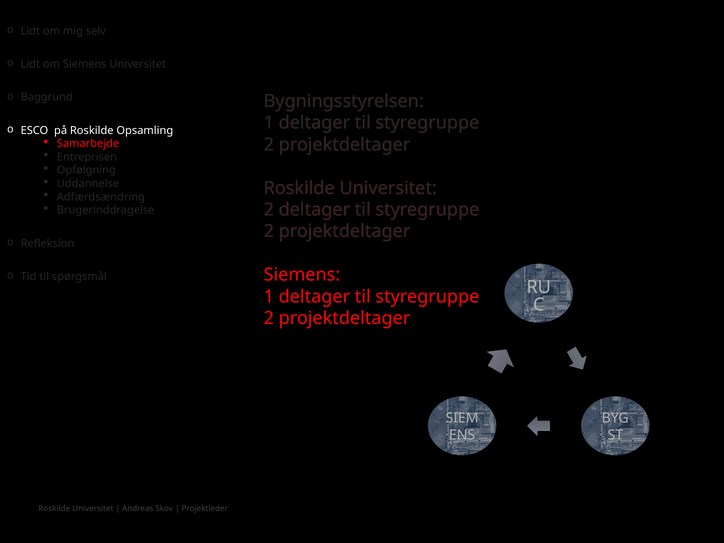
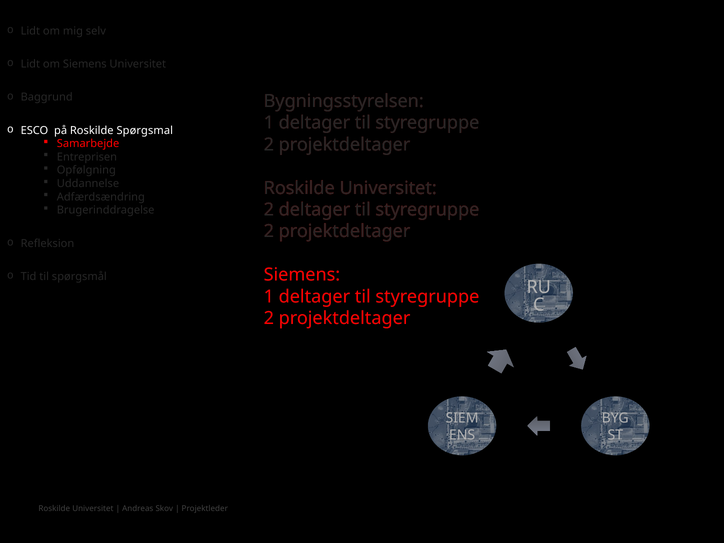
Opsamling: Opsamling -> Spørgsmal
